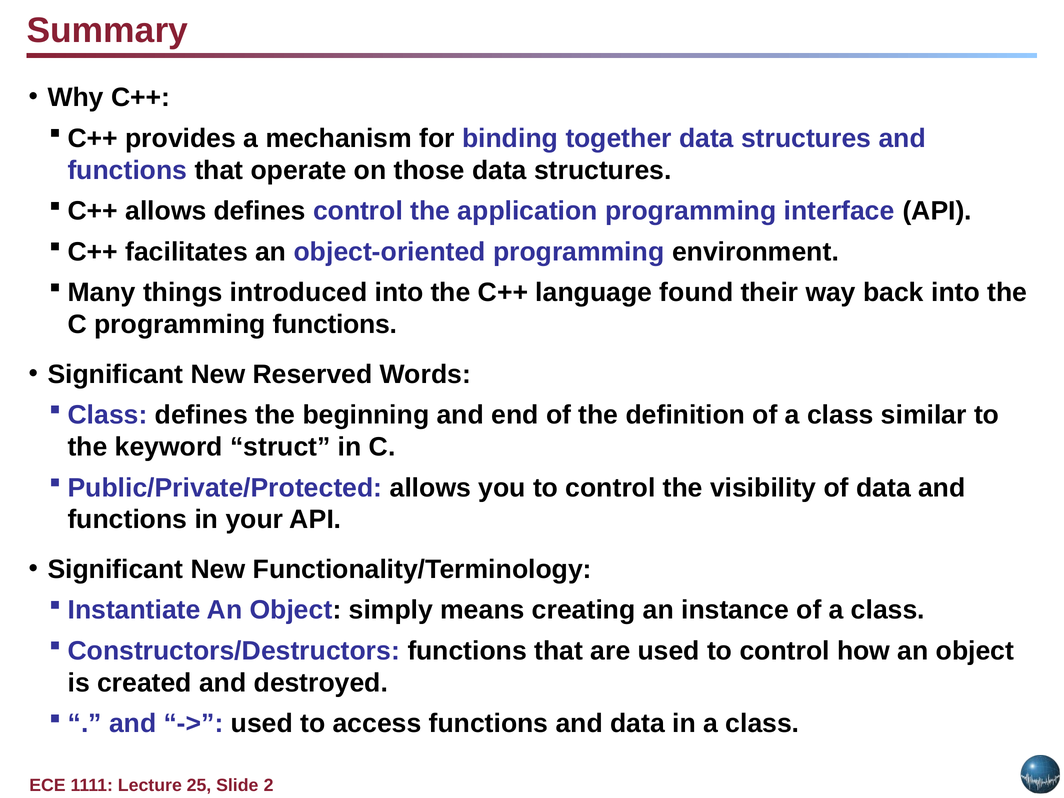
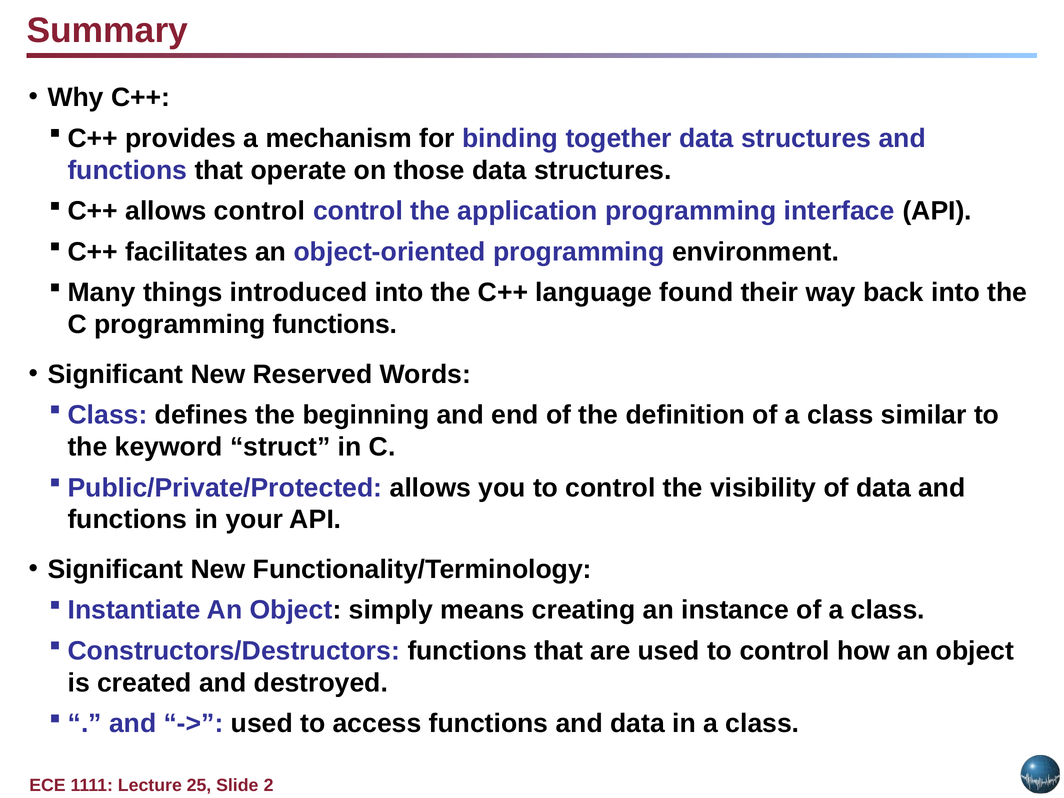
allows defines: defines -> control
